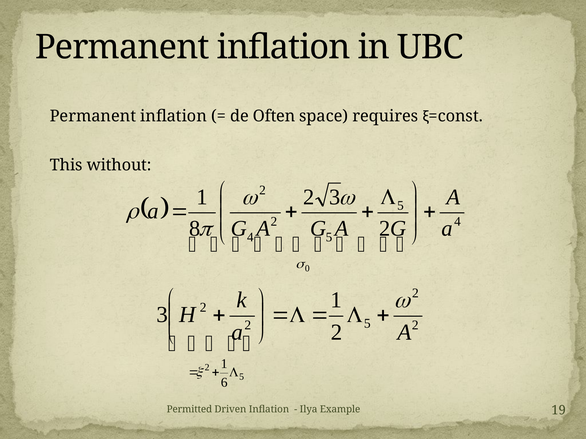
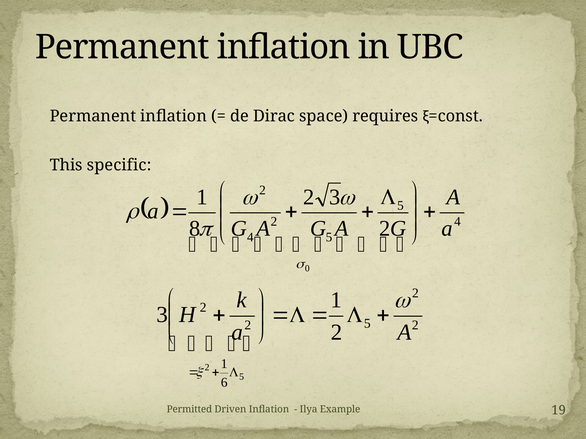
Often: Often -> Dirac
without: without -> specific
